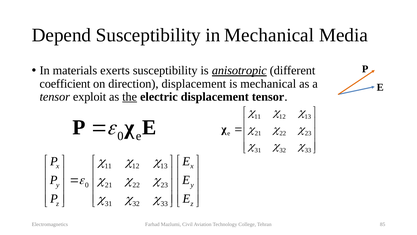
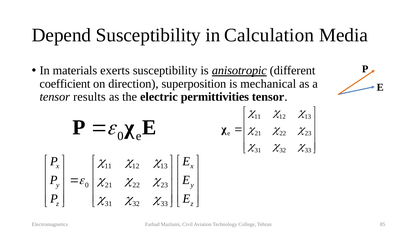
in Mechanical: Mechanical -> Calculation
direction displacement: displacement -> superposition
exploit: exploit -> results
the underline: present -> none
electric displacement: displacement -> permittivities
